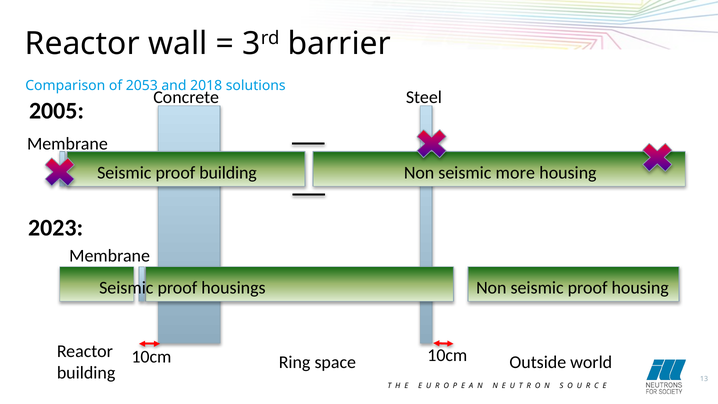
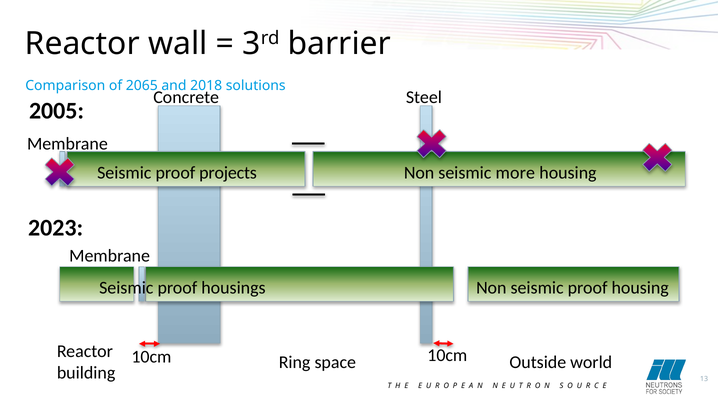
2053: 2053 -> 2065
proof building: building -> projects
